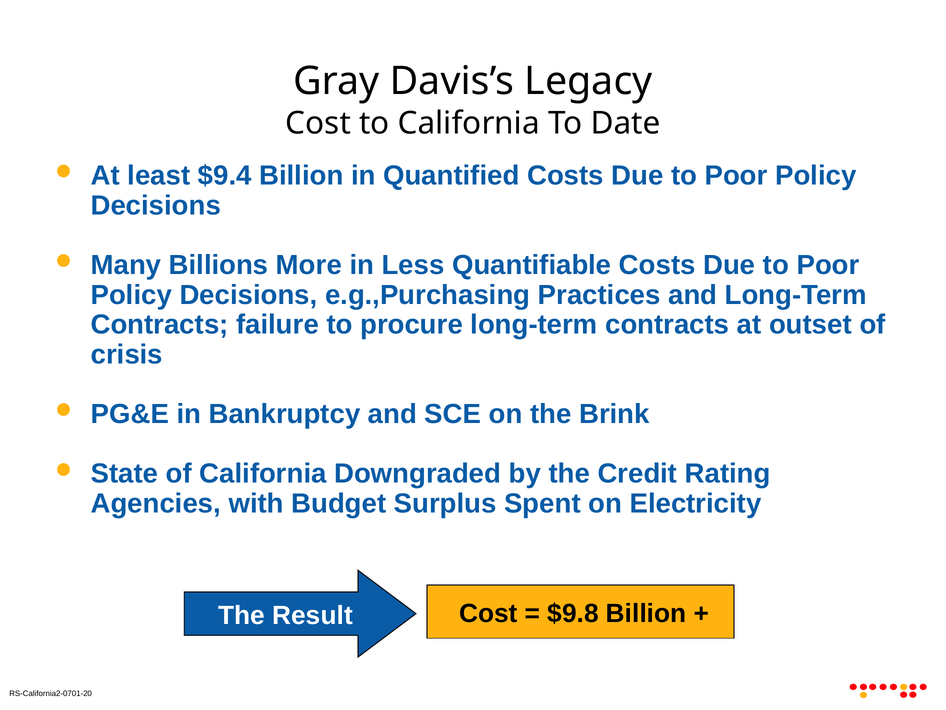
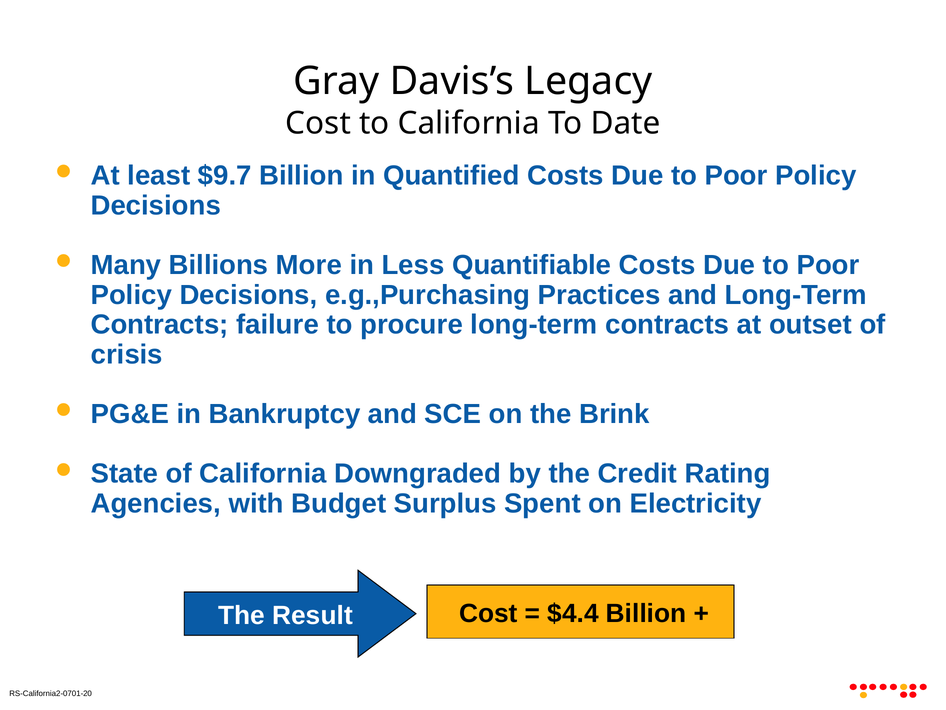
$9.4: $9.4 -> $9.7
$9.8: $9.8 -> $4.4
